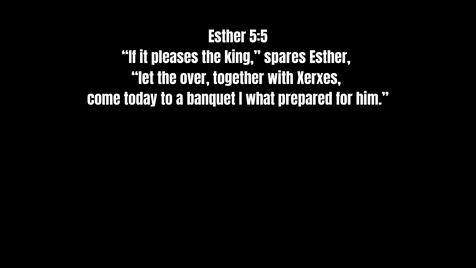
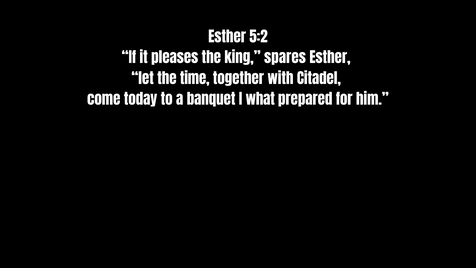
5:5: 5:5 -> 5:2
over: over -> time
Xerxes: Xerxes -> Citadel
